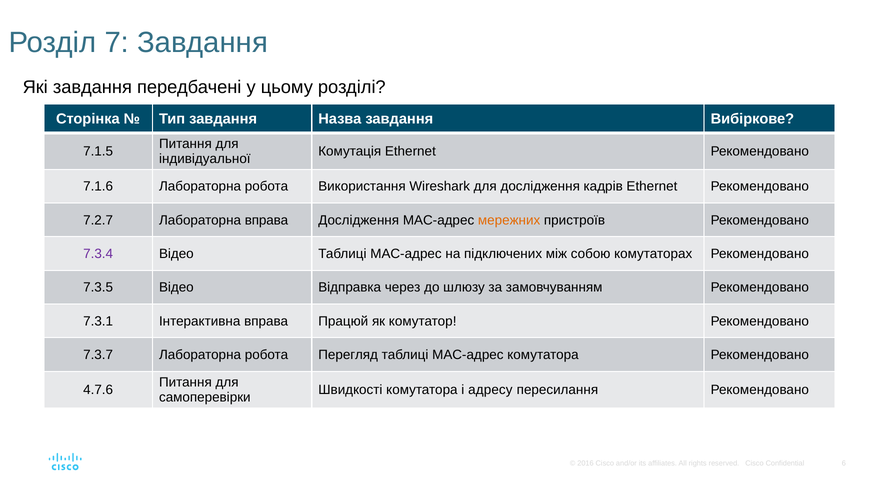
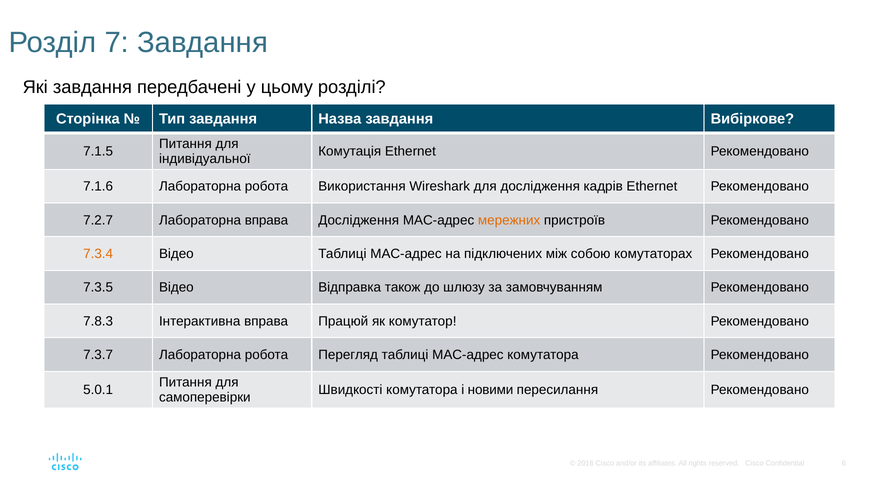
7.3.4 colour: purple -> orange
через: через -> також
7.3.1: 7.3.1 -> 7.8.3
4.7.6: 4.7.6 -> 5.0.1
адресу: адресу -> новими
